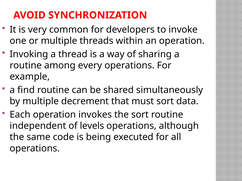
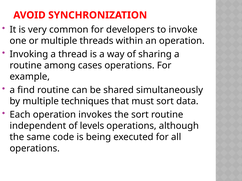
every: every -> cases
decrement: decrement -> techniques
